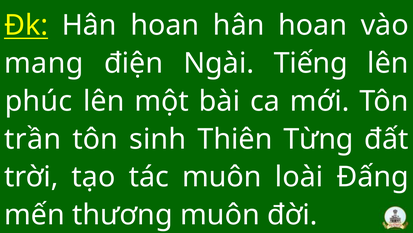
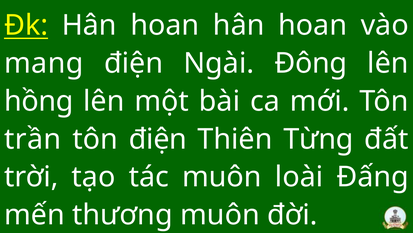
Tiếng: Tiếng -> Đông
phúc: phúc -> hồng
tôn sinh: sinh -> điện
